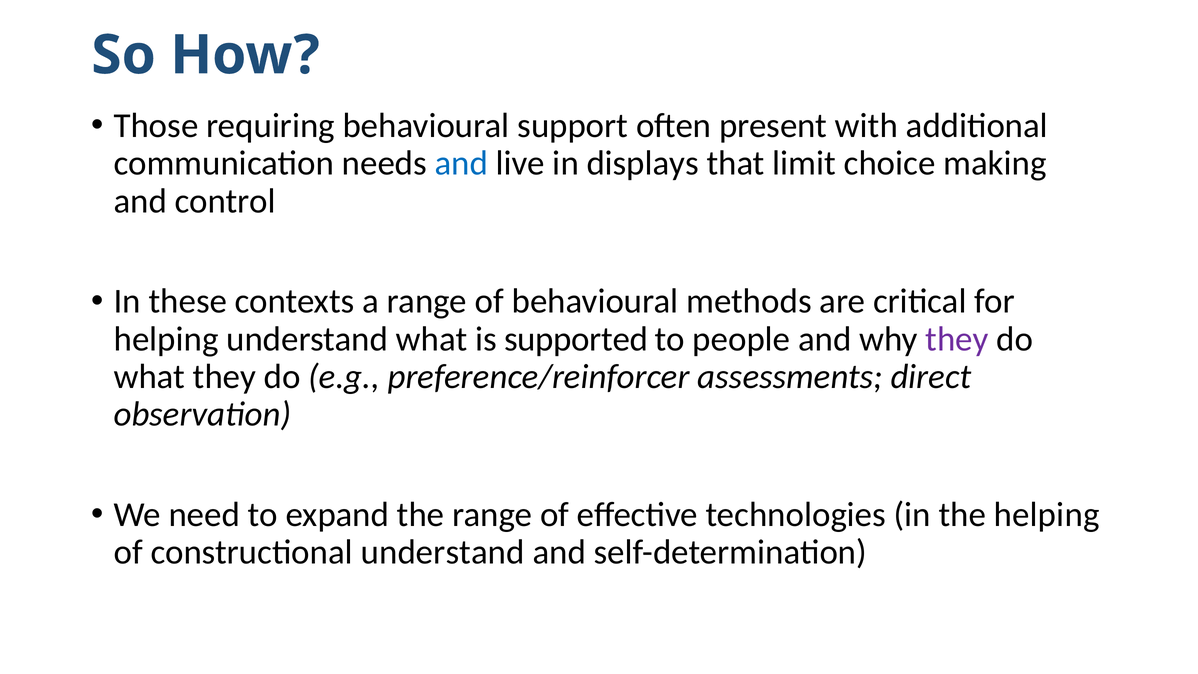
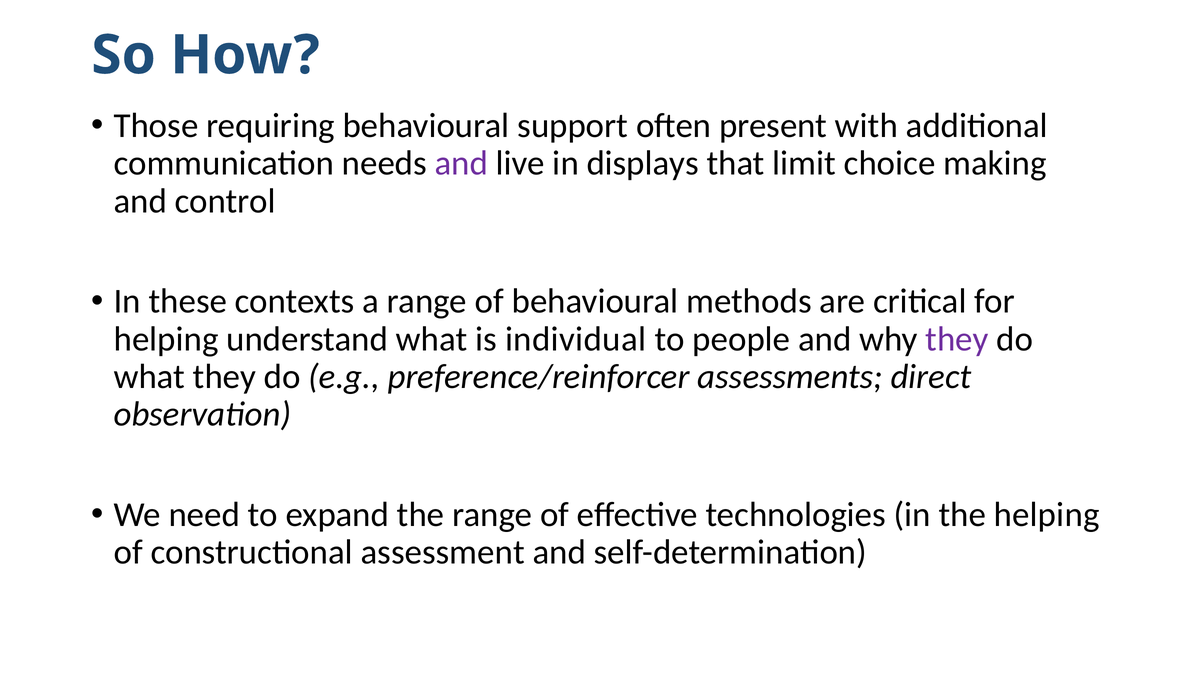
and at (461, 163) colour: blue -> purple
supported: supported -> individual
constructional understand: understand -> assessment
